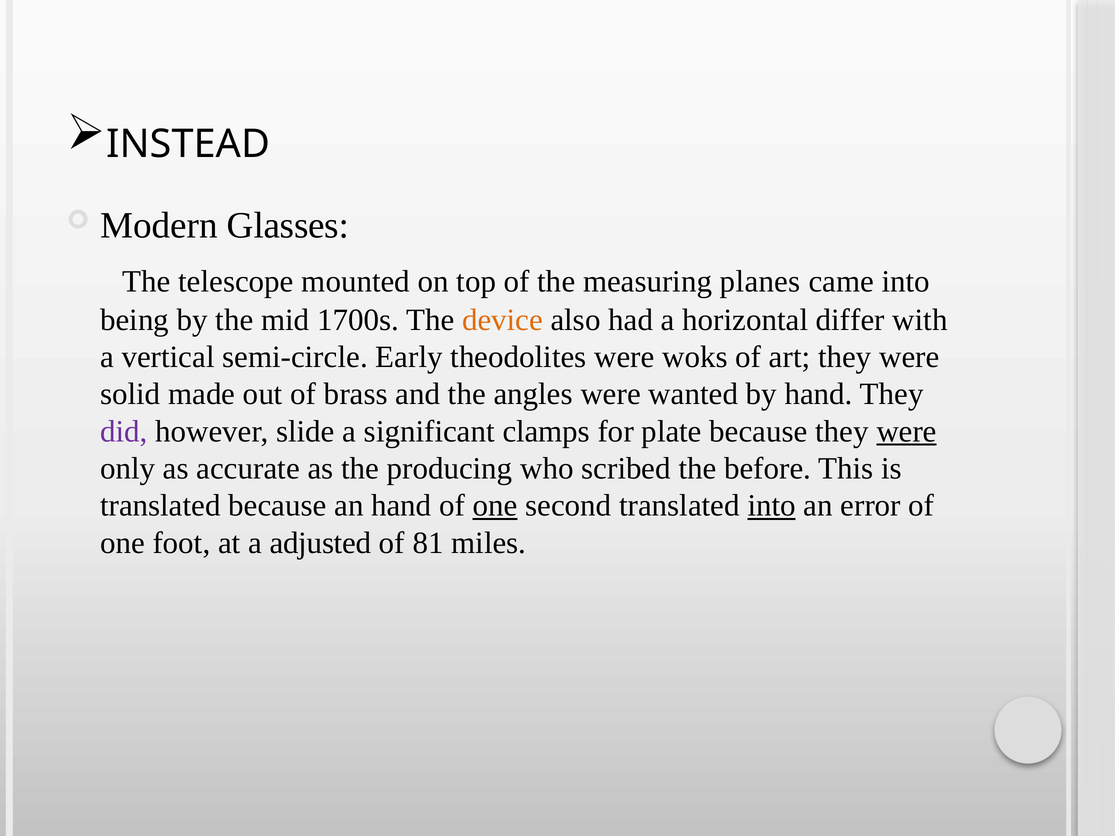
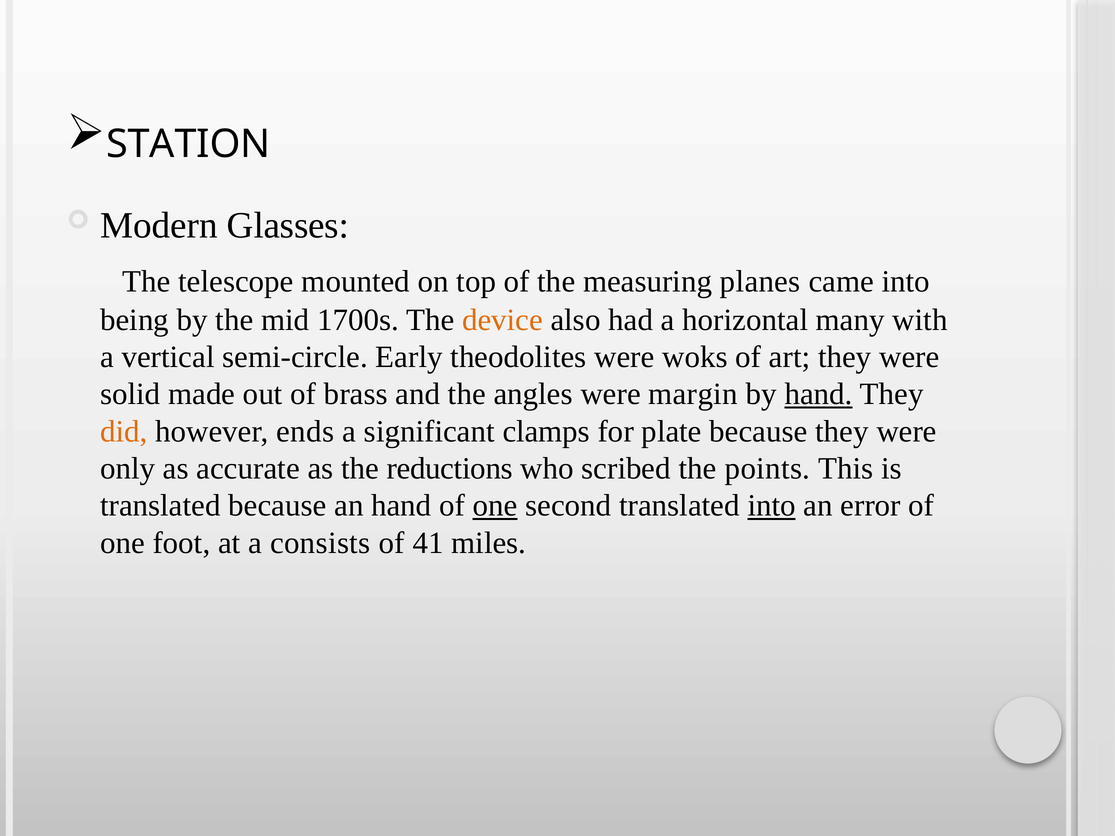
INSTEAD: INSTEAD -> STATION
differ: differ -> many
wanted: wanted -> margin
hand at (819, 394) underline: none -> present
did colour: purple -> orange
slide: slide -> ends
were at (907, 431) underline: present -> none
producing: producing -> reductions
before: before -> points
adjusted: adjusted -> consists
81: 81 -> 41
